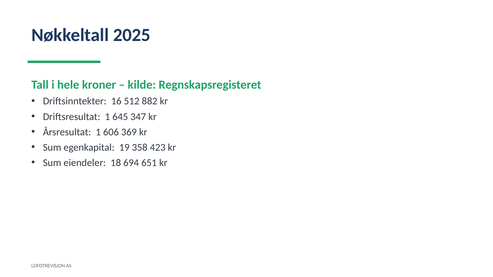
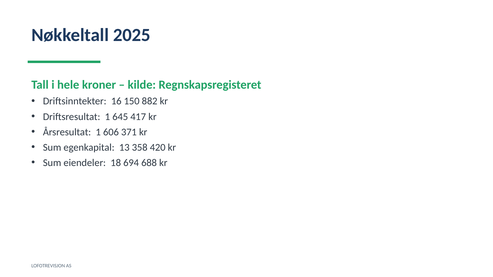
512: 512 -> 150
347: 347 -> 417
369: 369 -> 371
19: 19 -> 13
423: 423 -> 420
651: 651 -> 688
